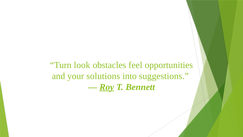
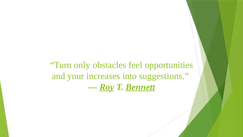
look: look -> only
solutions: solutions -> increases
Bennett underline: none -> present
